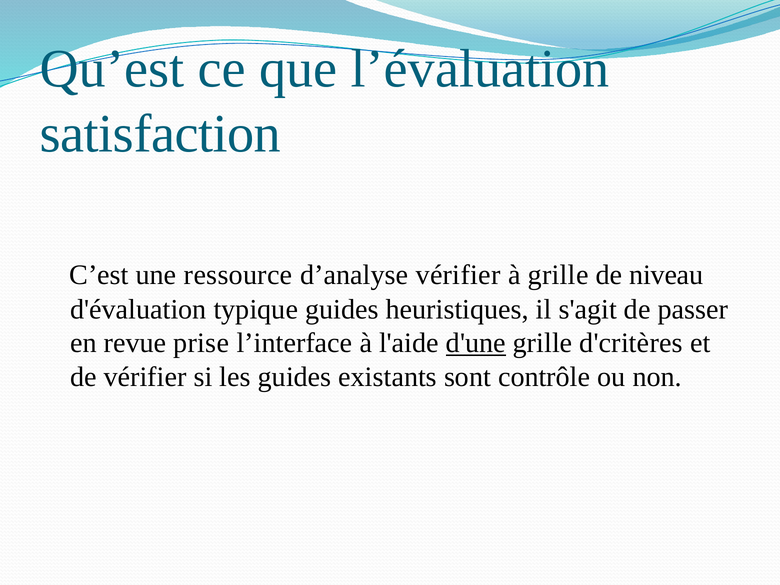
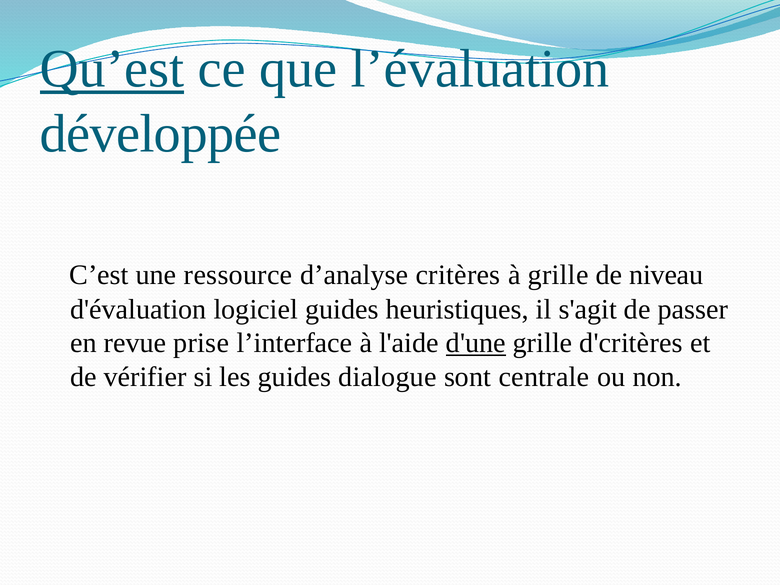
Qu’est underline: none -> present
satisfaction: satisfaction -> développée
d’analyse vérifier: vérifier -> critères
typique: typique -> logiciel
existants: existants -> dialogue
contrôle: contrôle -> centrale
